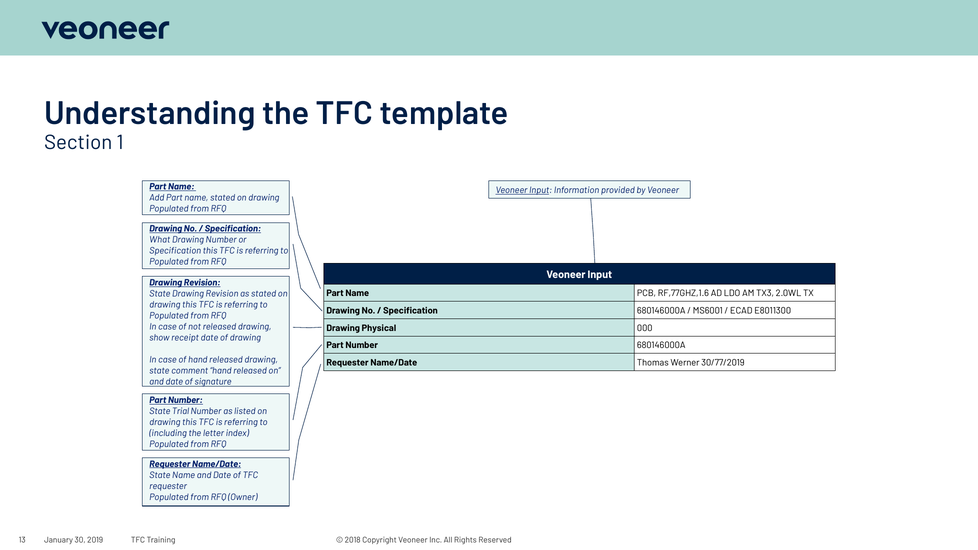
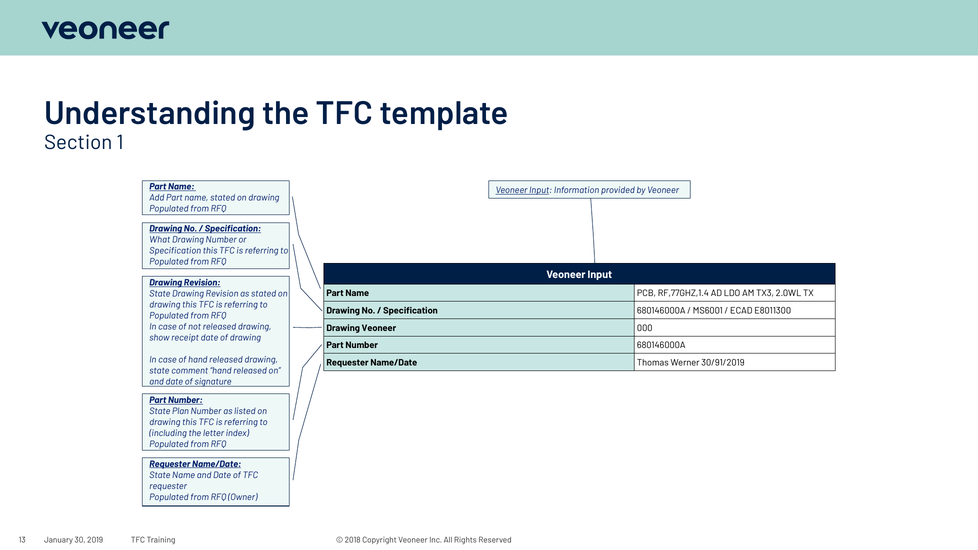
RF,77GHZ,1.6: RF,77GHZ,1.6 -> RF,77GHZ,1.4
Drawing Physical: Physical -> Veoneer
30/77/2019: 30/77/2019 -> 30/91/2019
Trial: Trial -> Plan
